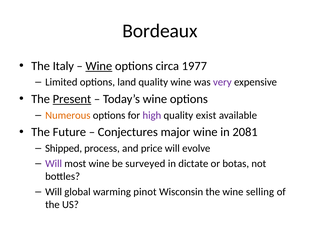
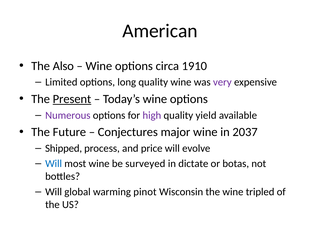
Bordeaux: Bordeaux -> American
Italy: Italy -> Also
Wine at (99, 66) underline: present -> none
1977: 1977 -> 1910
land: land -> long
Numerous colour: orange -> purple
exist: exist -> yield
2081: 2081 -> 2037
Will at (54, 164) colour: purple -> blue
selling: selling -> tripled
